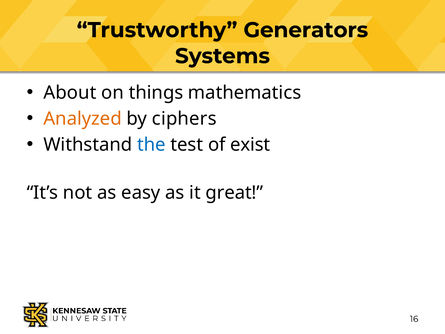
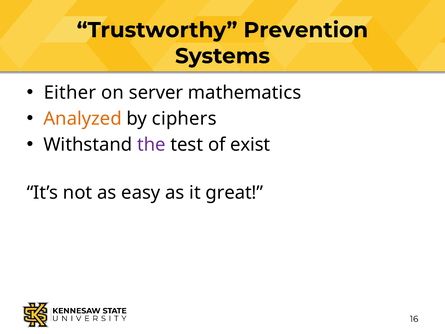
Generators: Generators -> Prevention
About: About -> Either
things: things -> server
the colour: blue -> purple
